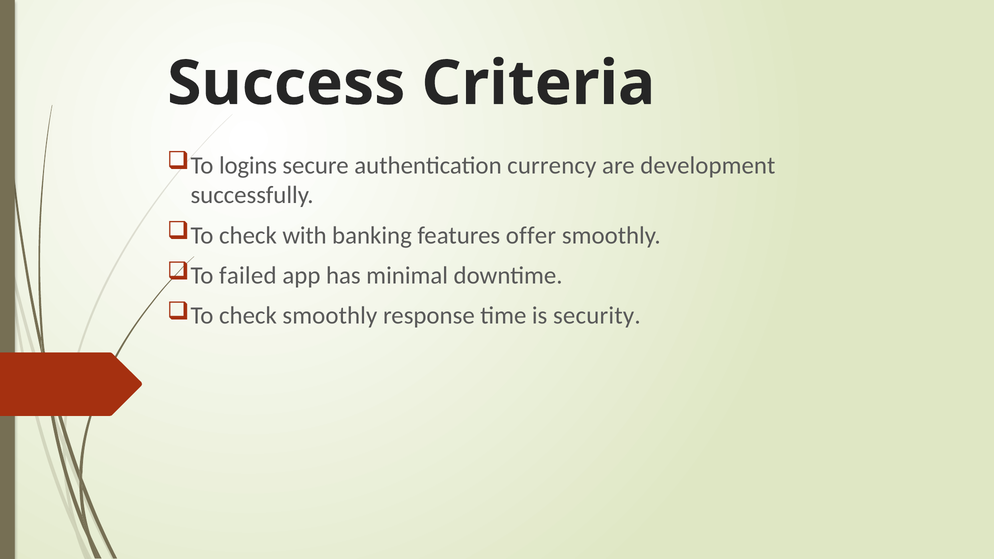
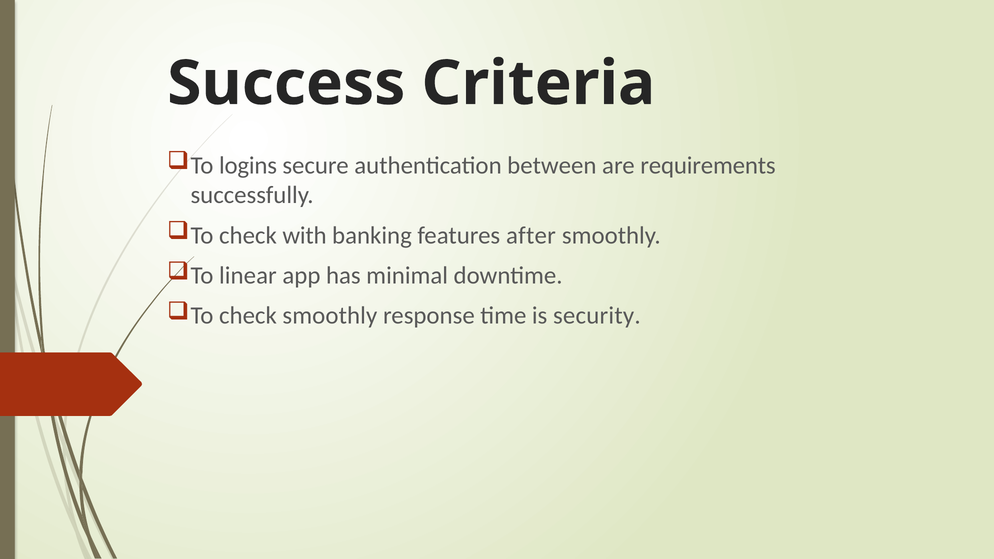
currency: currency -> between
development: development -> requirements
offer: offer -> after
failed: failed -> linear
